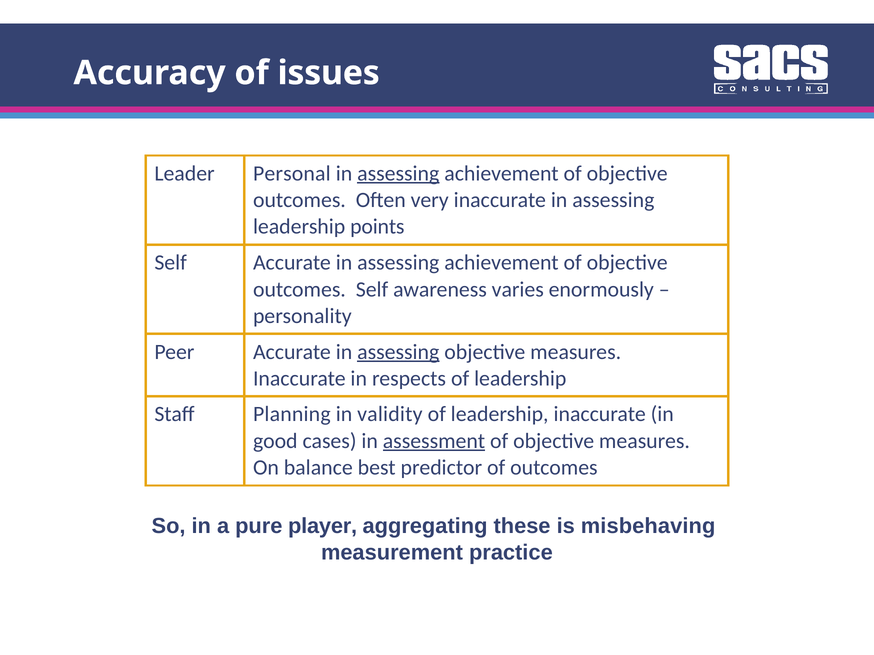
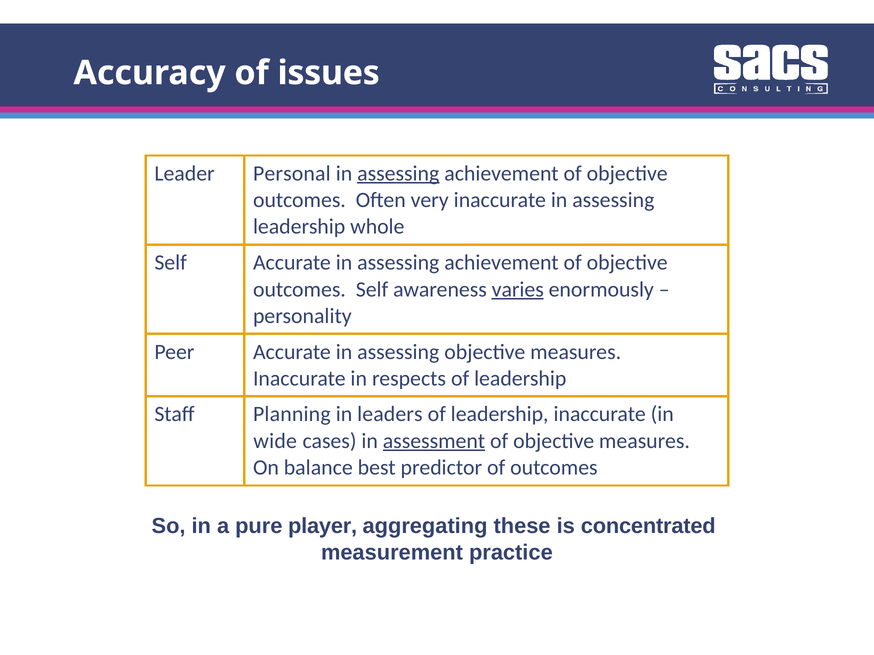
points: points -> whole
varies underline: none -> present
assessing at (398, 352) underline: present -> none
validity: validity -> leaders
good: good -> wide
misbehaving: misbehaving -> concentrated
